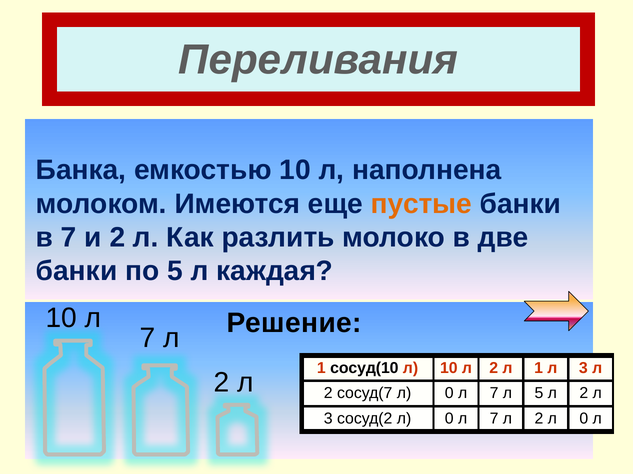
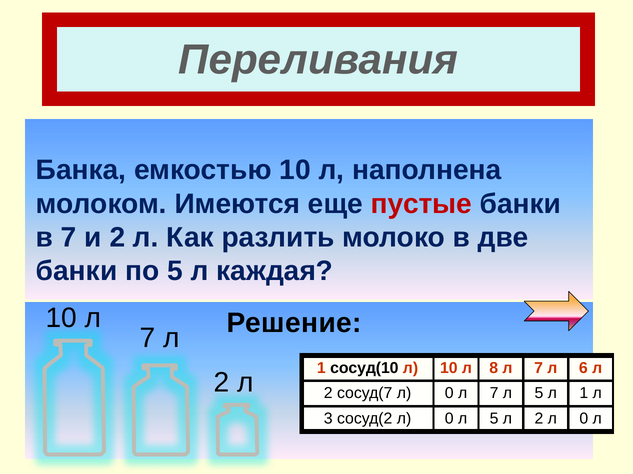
пустые colour: orange -> red
10 л 2: 2 -> 8
1 at (539, 368): 1 -> 7
3 at (583, 368): 3 -> 6
5 л 2: 2 -> 1
7 at (494, 419): 7 -> 5
